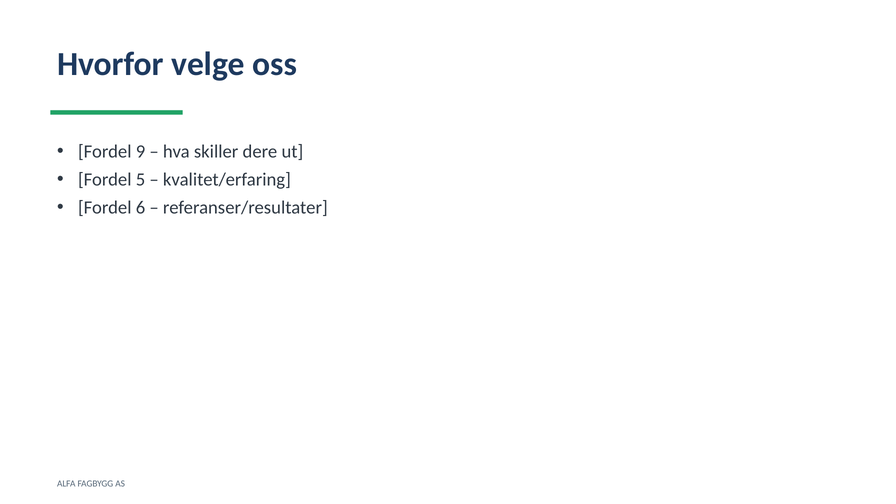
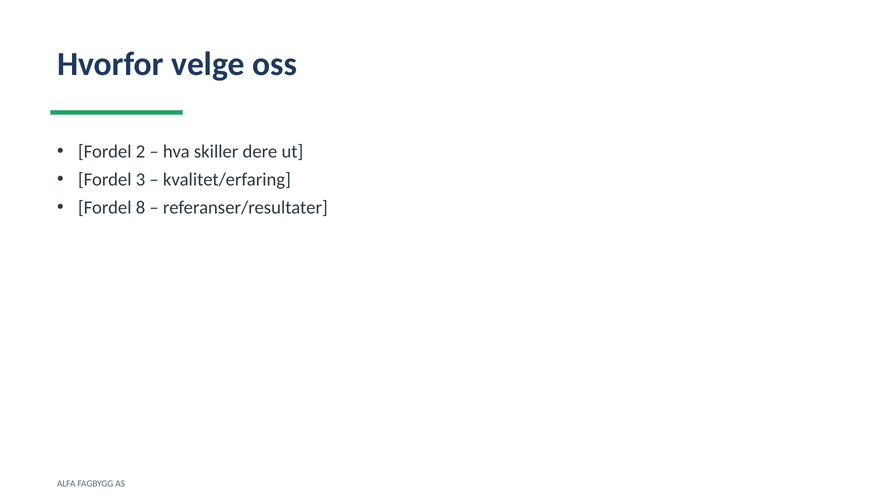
9: 9 -> 2
5: 5 -> 3
6: 6 -> 8
